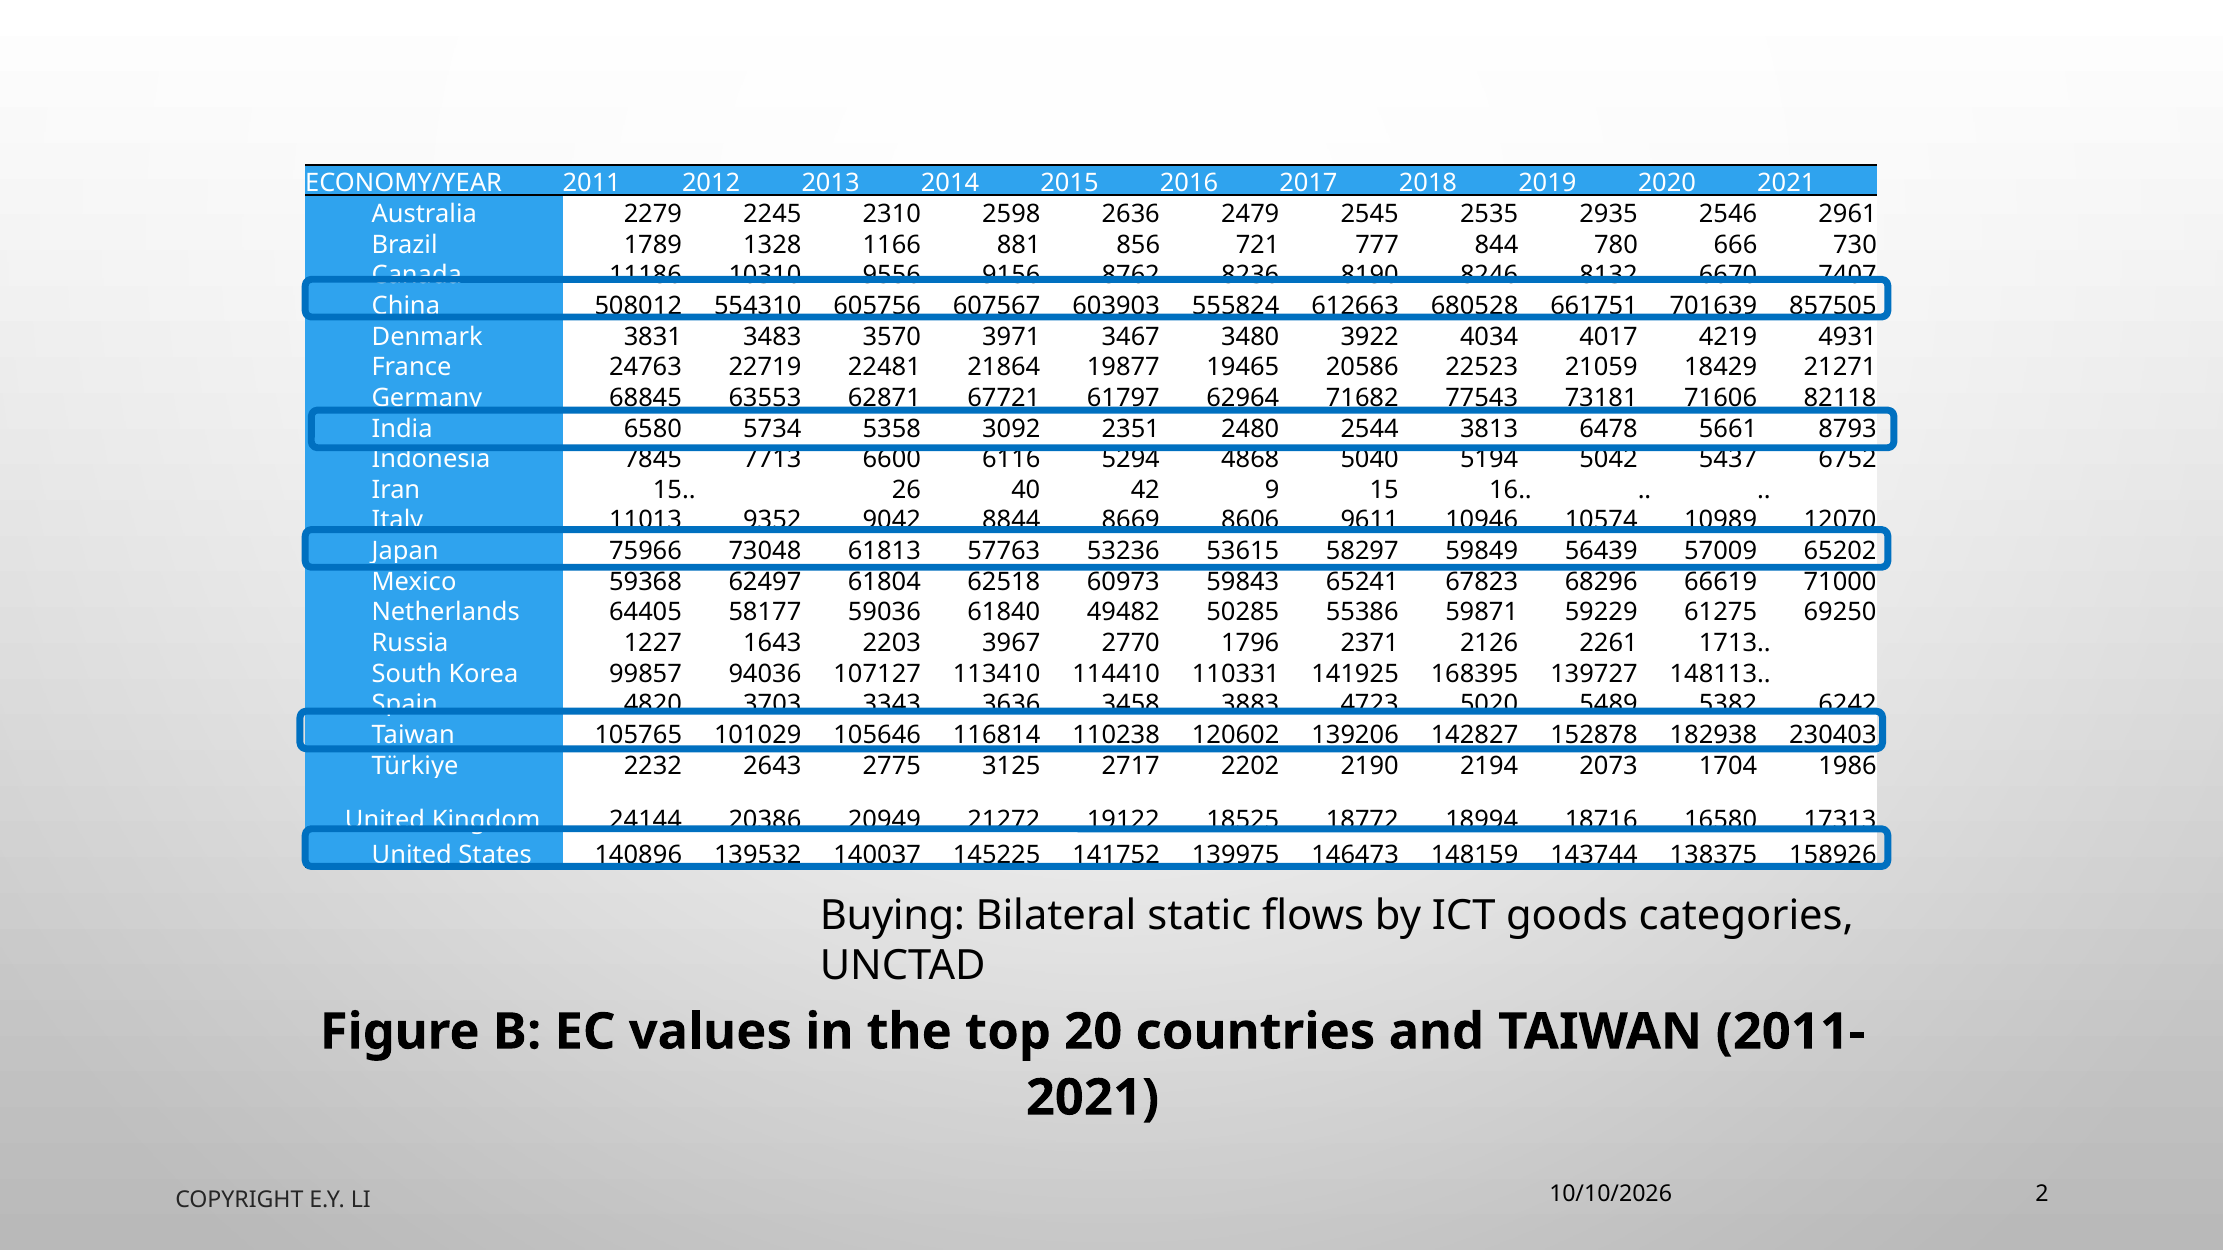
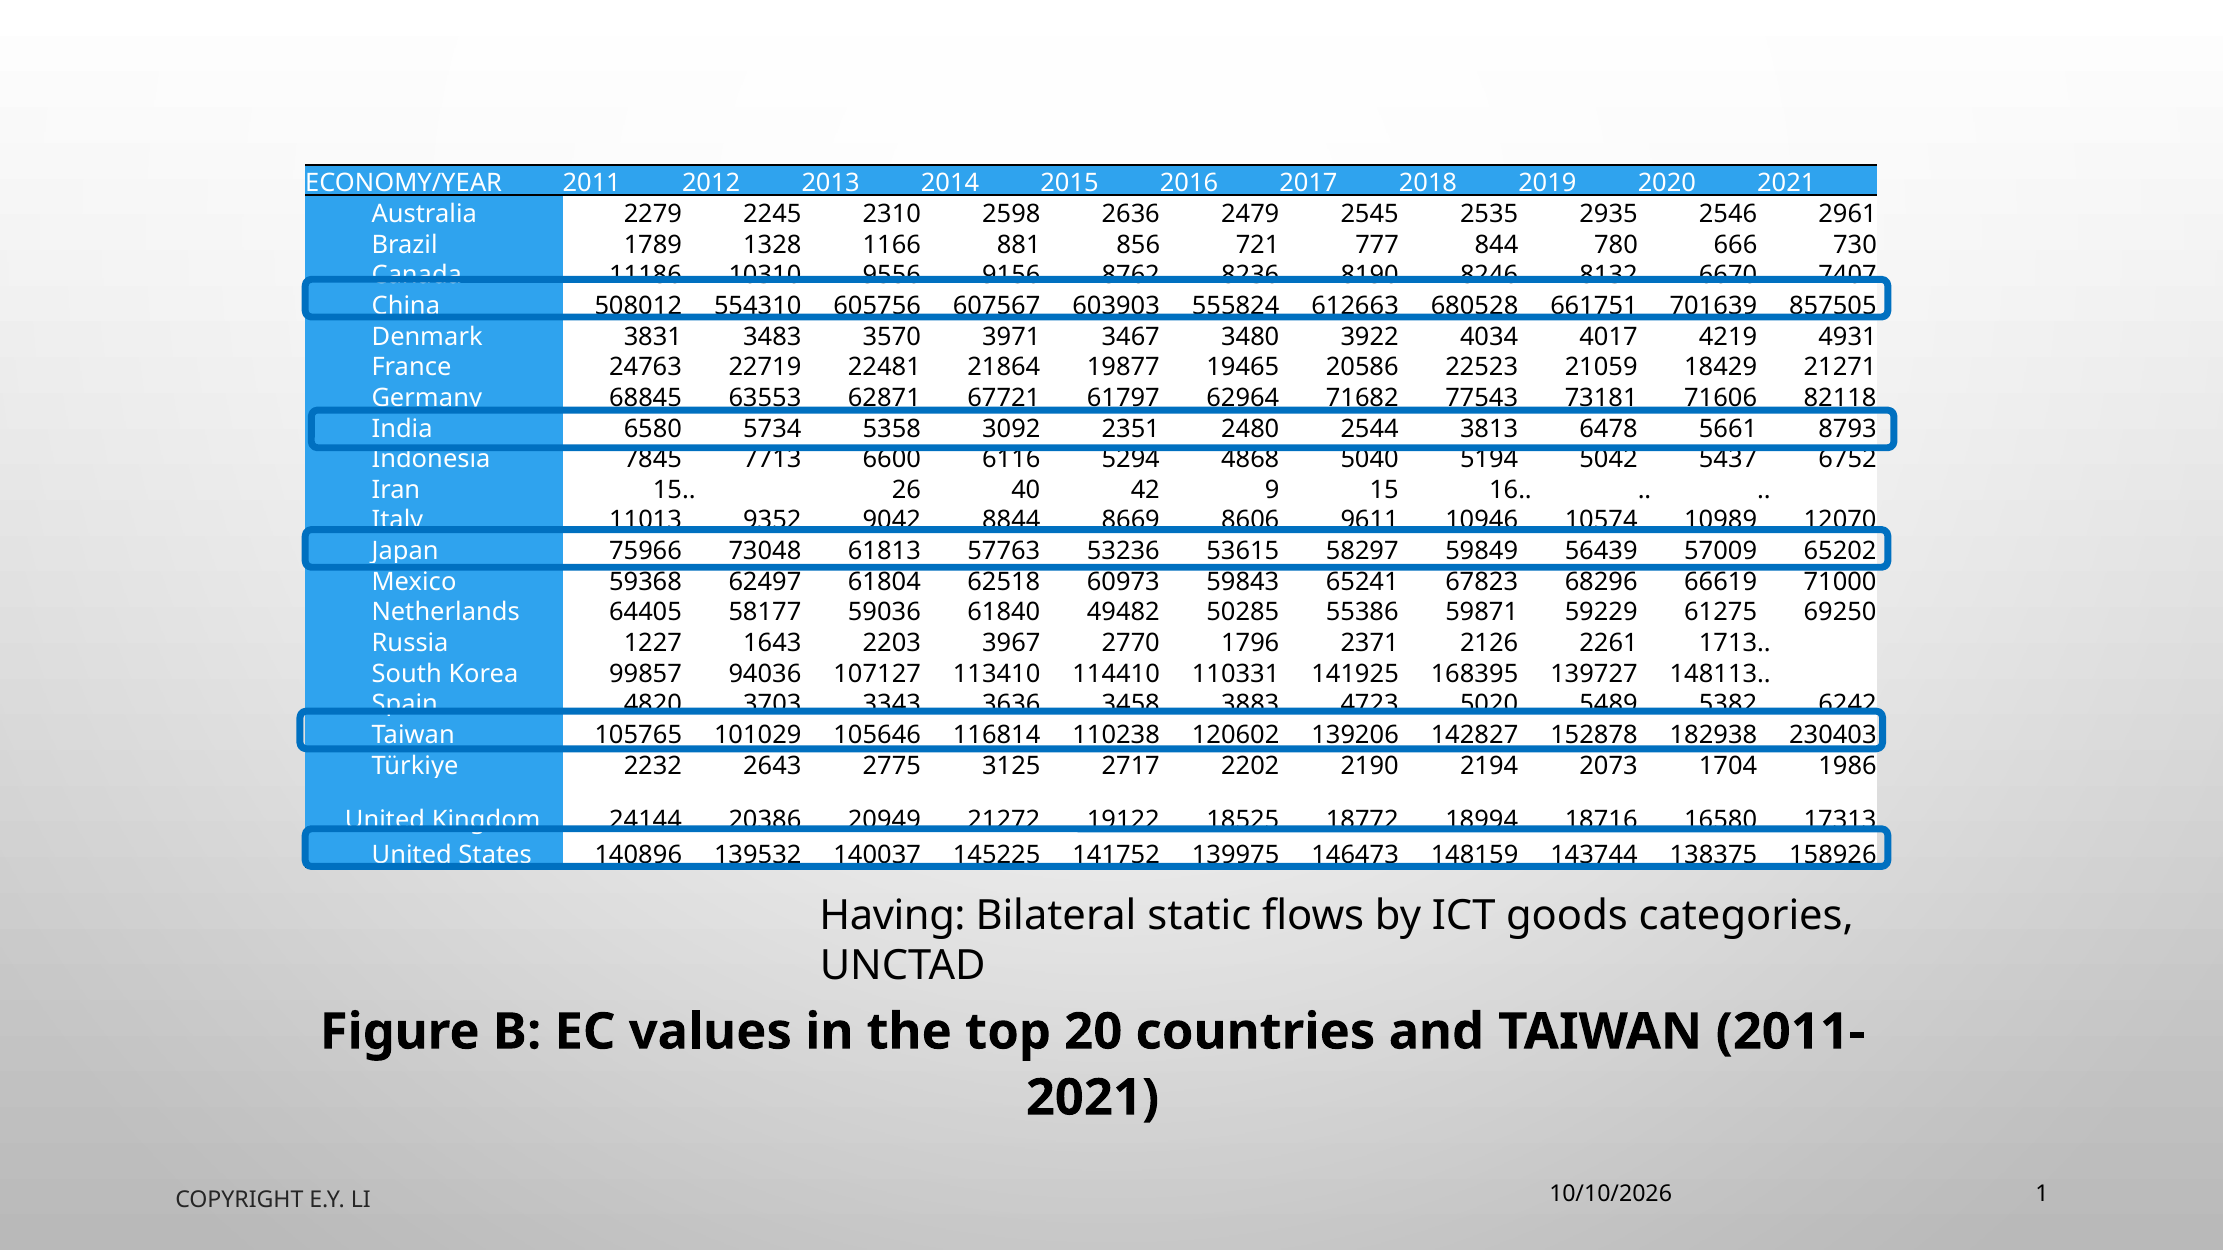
Buying: Buying -> Having
2: 2 -> 1
